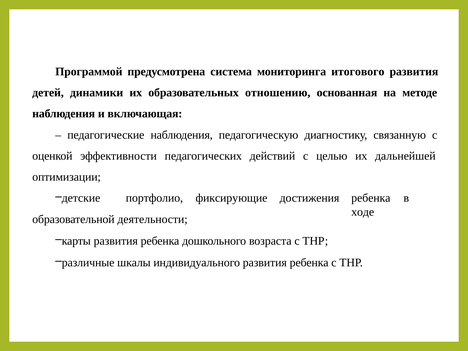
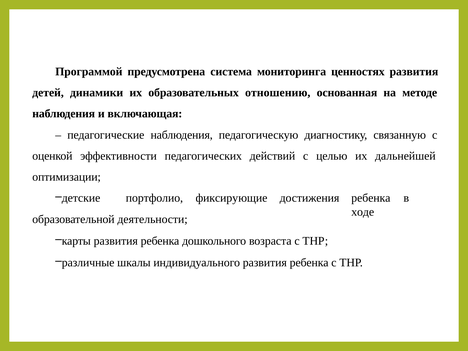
итогового: итогового -> ценностях
